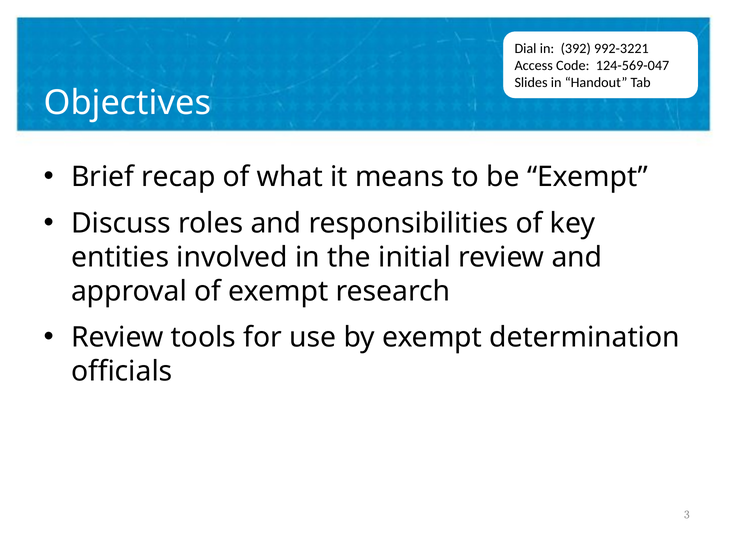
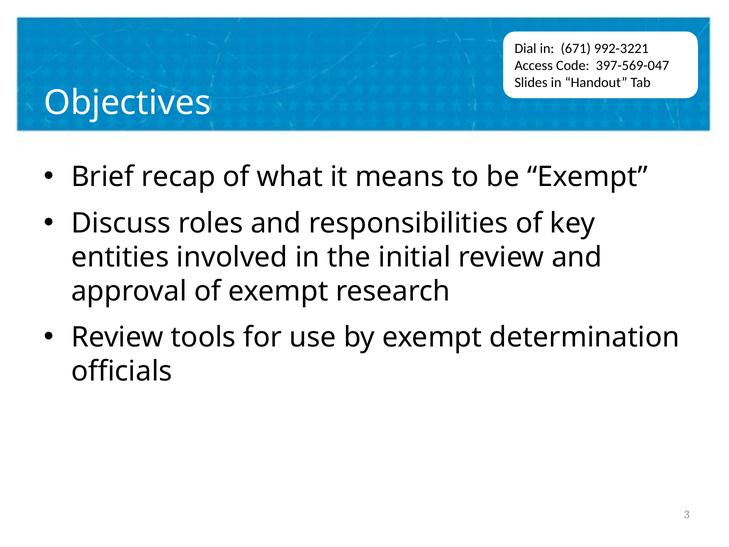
392: 392 -> 671
124-569-047: 124-569-047 -> 397-569-047
